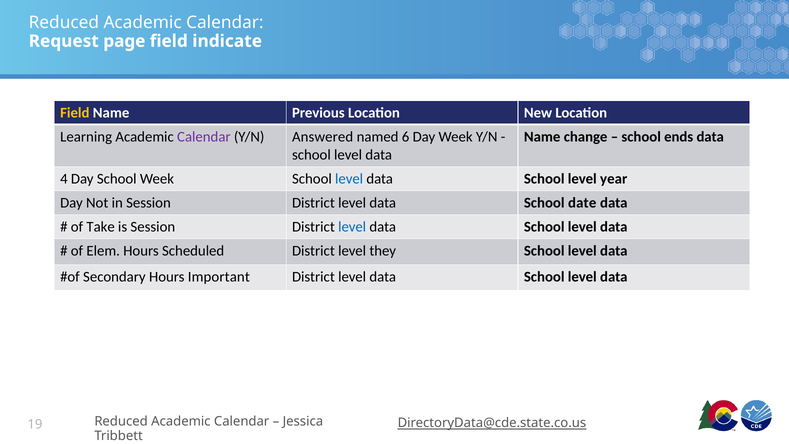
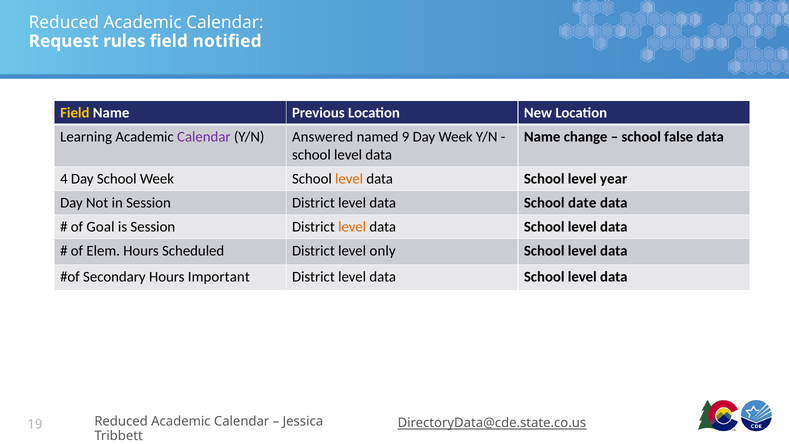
page: page -> rules
indicate: indicate -> notified
6: 6 -> 9
ends: ends -> false
level at (349, 179) colour: blue -> orange
Take: Take -> Goal
level at (352, 227) colour: blue -> orange
they: they -> only
